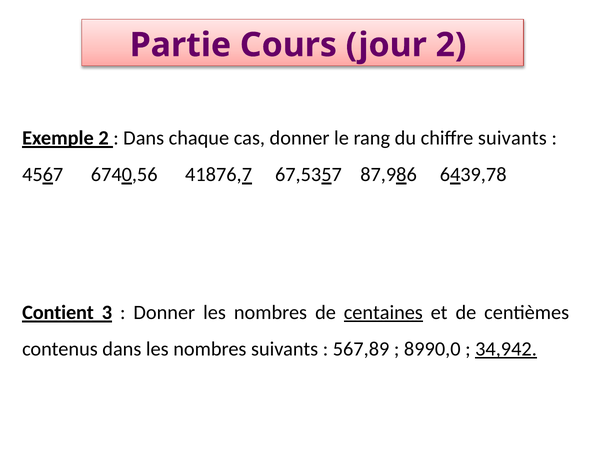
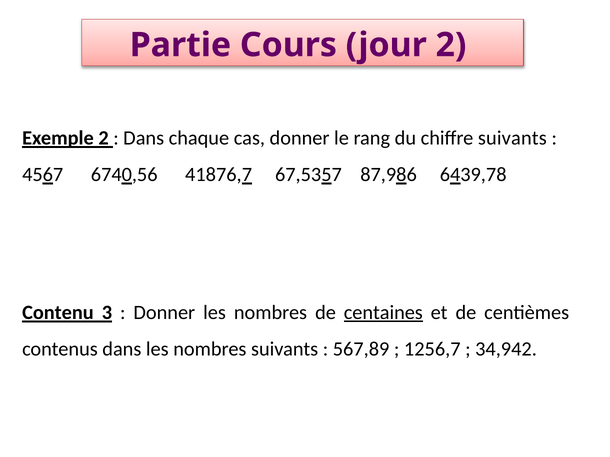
Contient: Contient -> Contenu
8990,0: 8990,0 -> 1256,7
34,942 underline: present -> none
